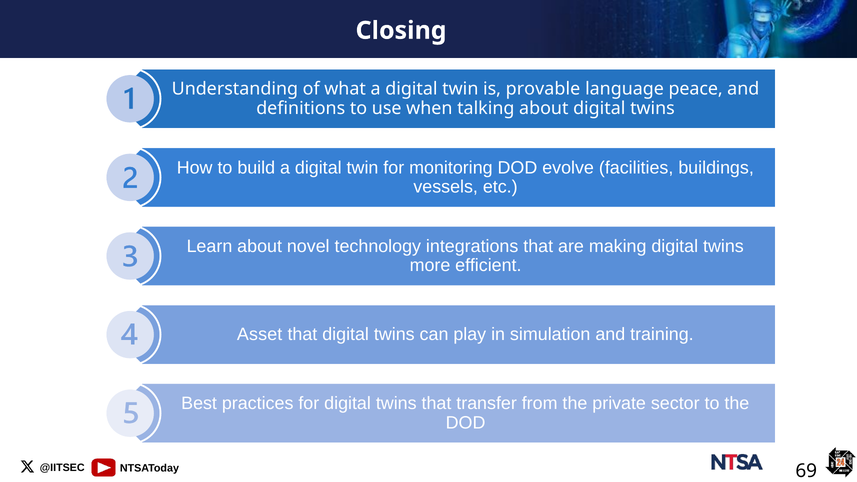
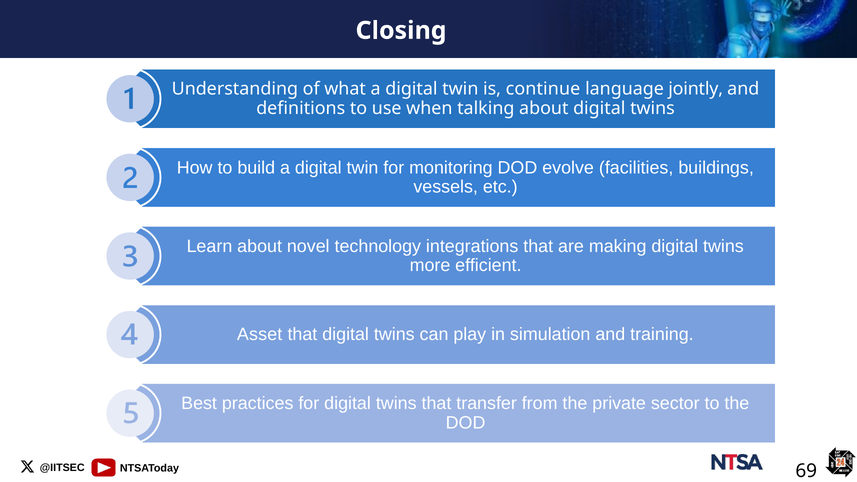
provable: provable -> continue
peace: peace -> jointly
